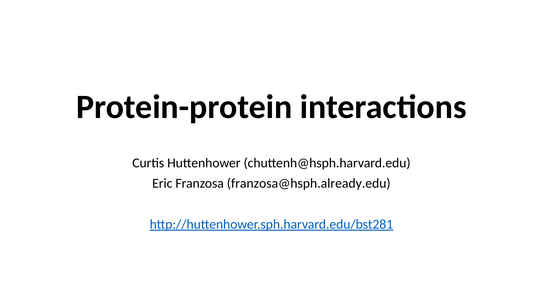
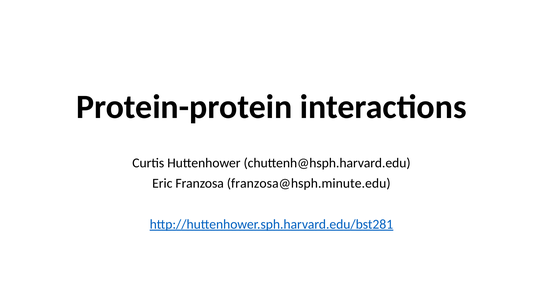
franzosa@hsph.already.edu: franzosa@hsph.already.edu -> franzosa@hsph.minute.edu
